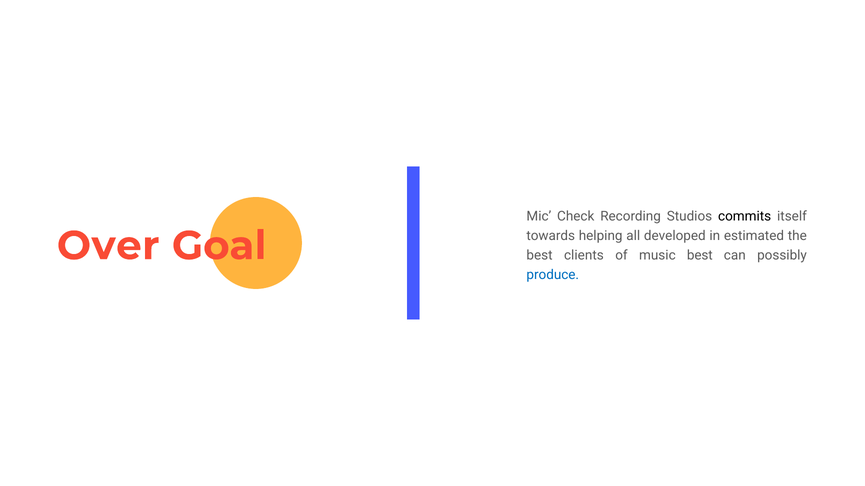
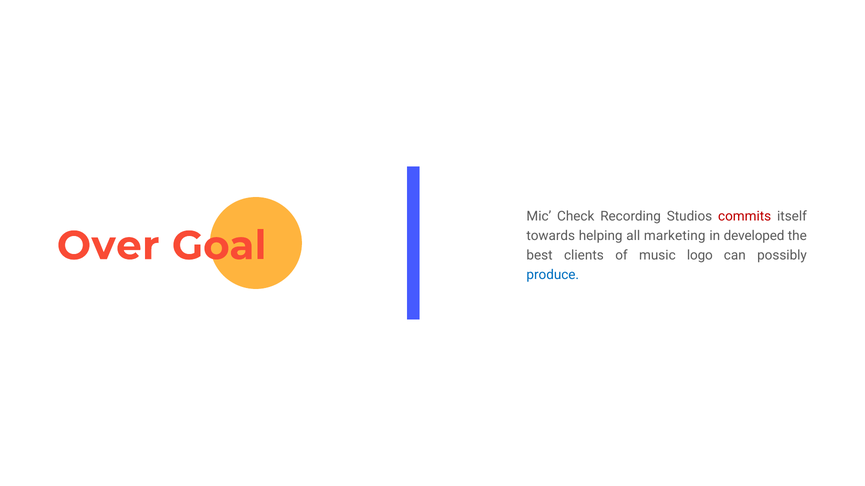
commits colour: black -> red
developed: developed -> marketing
estimated: estimated -> developed
music best: best -> logo
